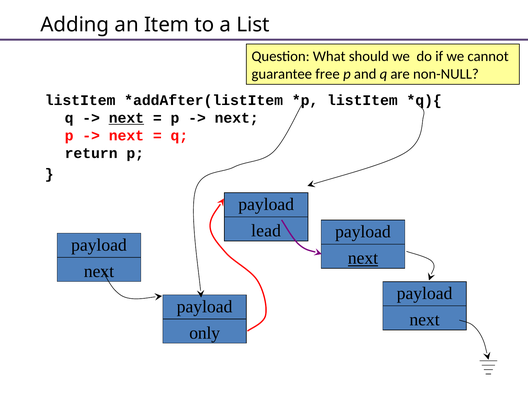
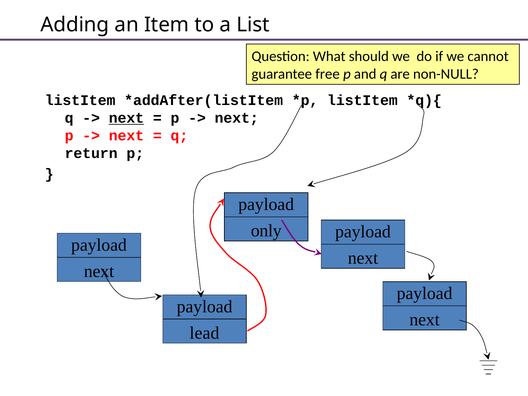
lead: lead -> only
next at (363, 258) underline: present -> none
only: only -> lead
